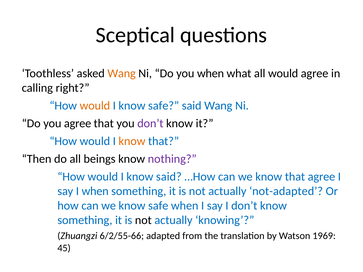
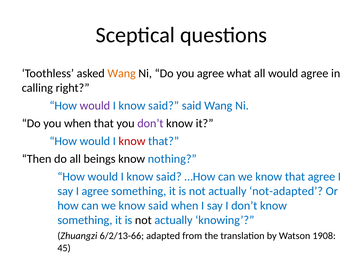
you when: when -> agree
would at (95, 106) colour: orange -> purple
safe at (164, 106): safe -> said
you agree: agree -> when
know at (132, 141) colour: orange -> red
nothing colour: purple -> blue
I when: when -> agree
we know safe: safe -> said
6/2/55-66: 6/2/55-66 -> 6/2/13-66
1969: 1969 -> 1908
